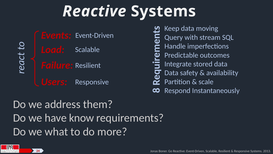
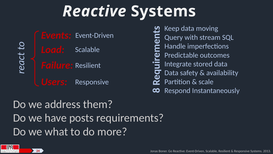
know: know -> posts
